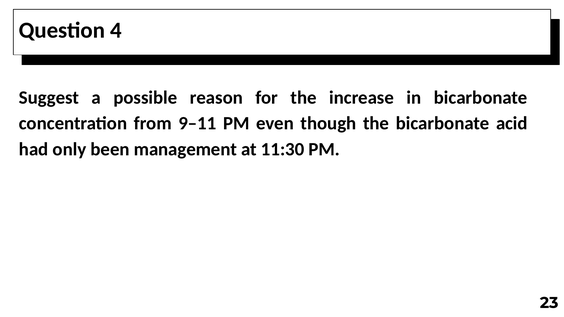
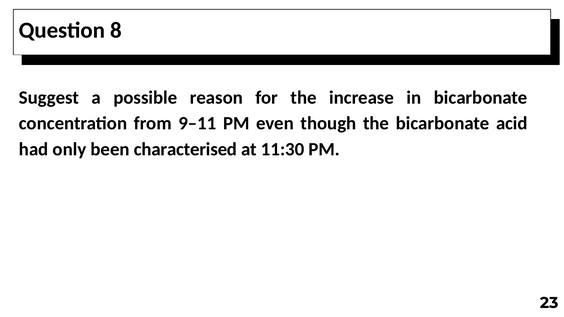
4: 4 -> 8
management: management -> characterised
